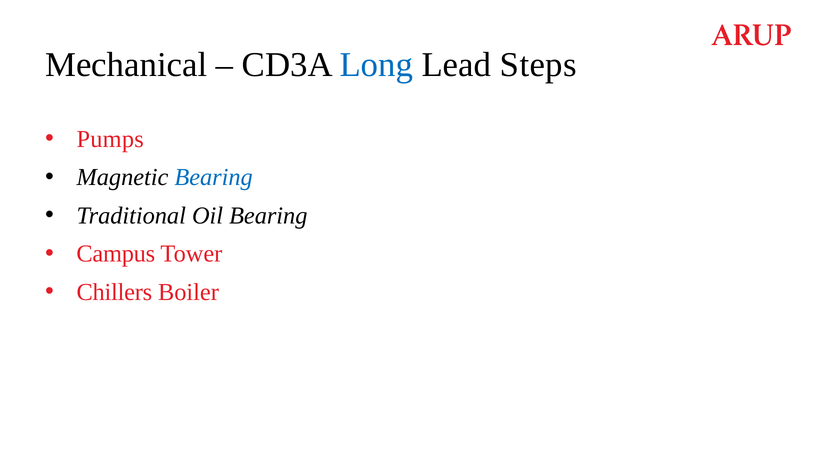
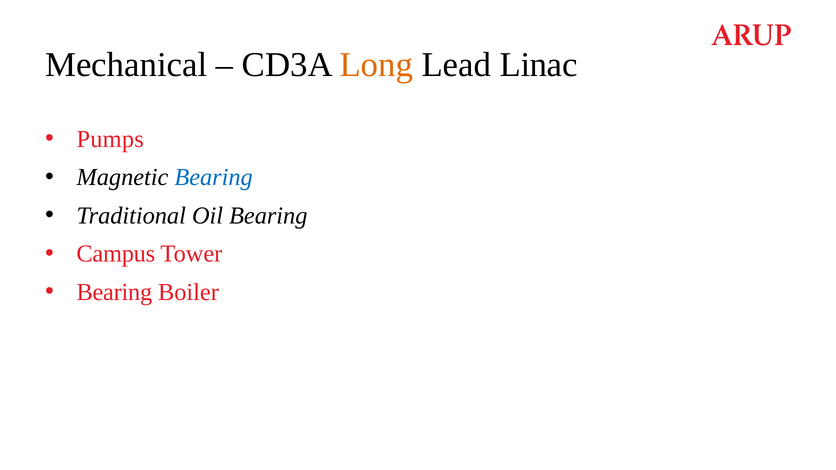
Long colour: blue -> orange
Steps: Steps -> Linac
Chillers at (114, 292): Chillers -> Bearing
